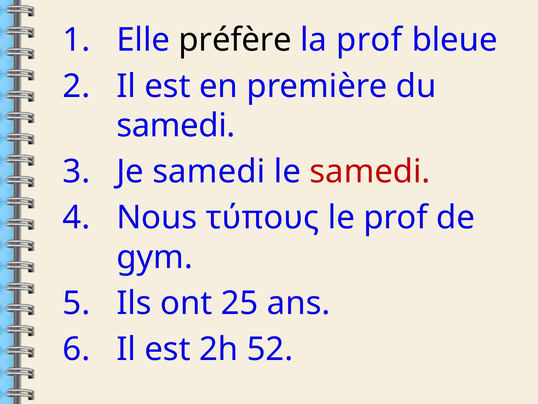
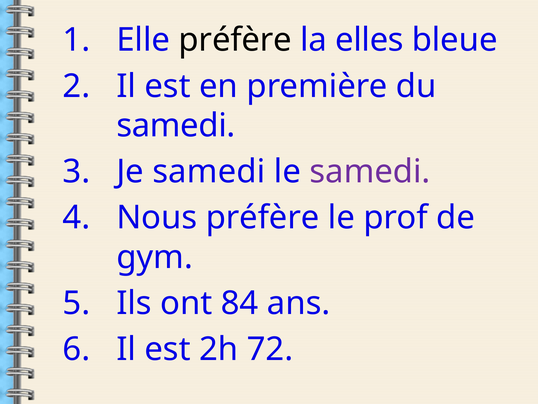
la prof: prof -> elles
samedi at (370, 172) colour: red -> purple
Nous τύπους: τύπους -> préfère
25: 25 -> 84
52: 52 -> 72
